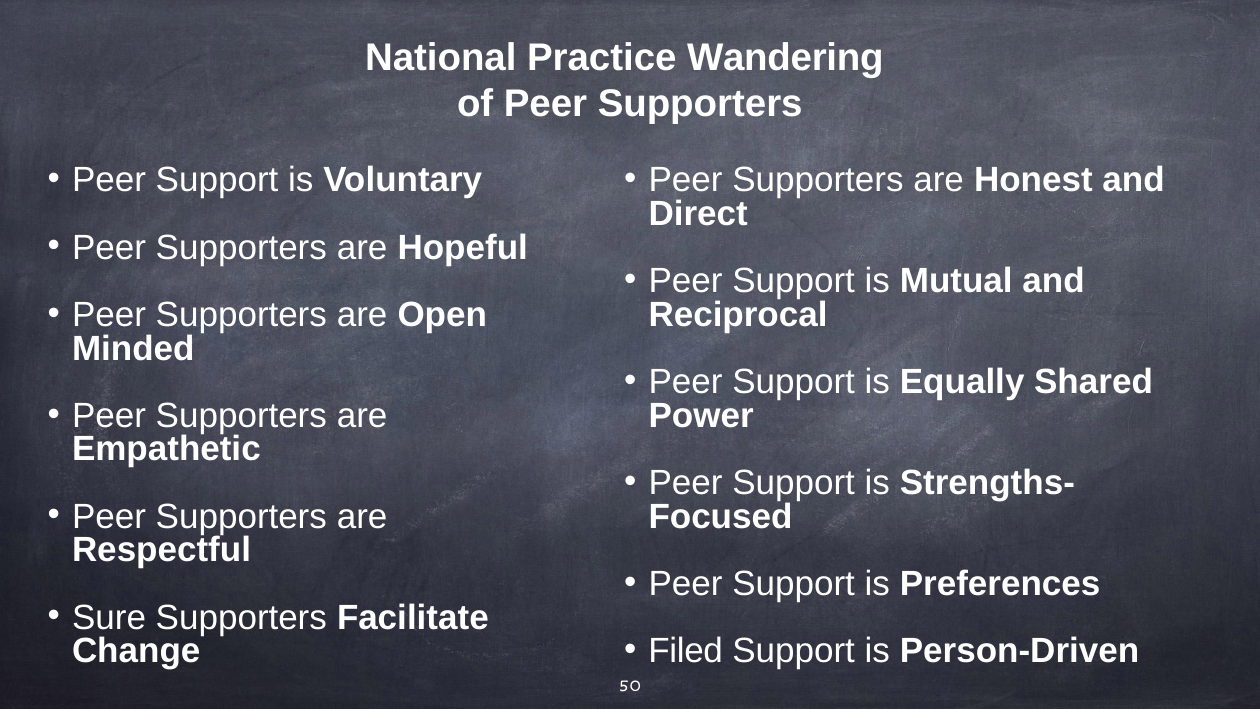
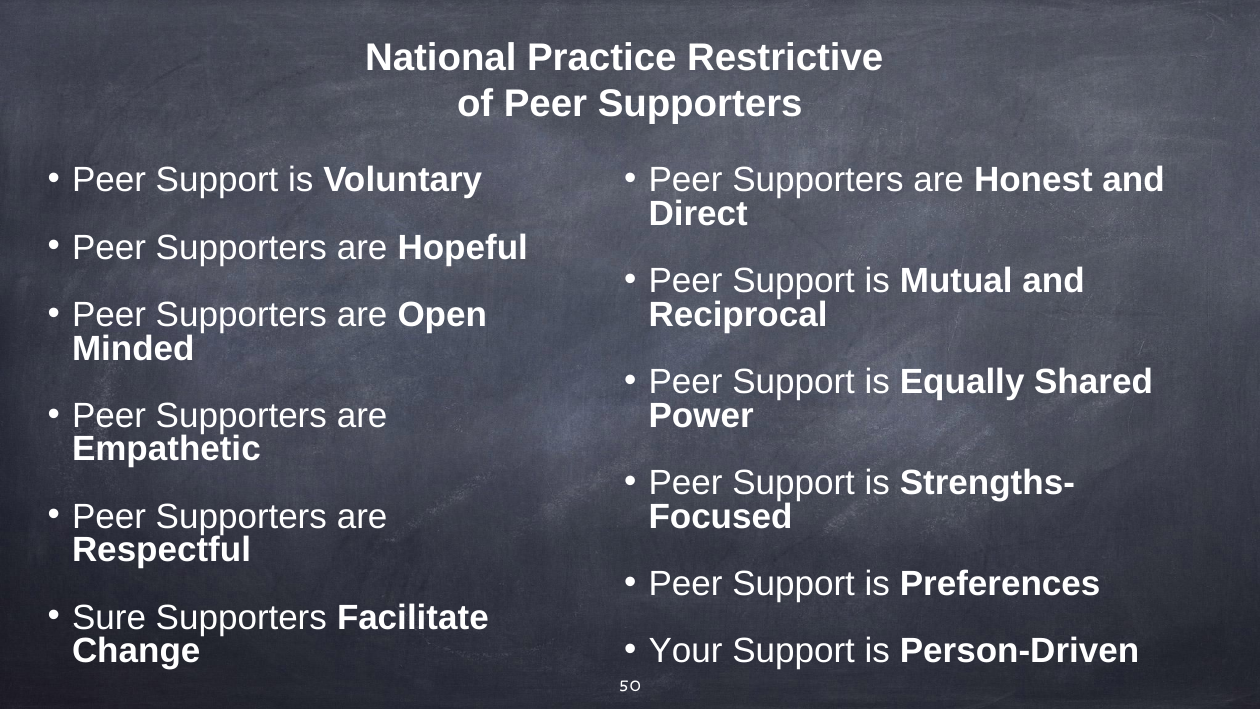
Wandering: Wandering -> Restrictive
Filed: Filed -> Your
